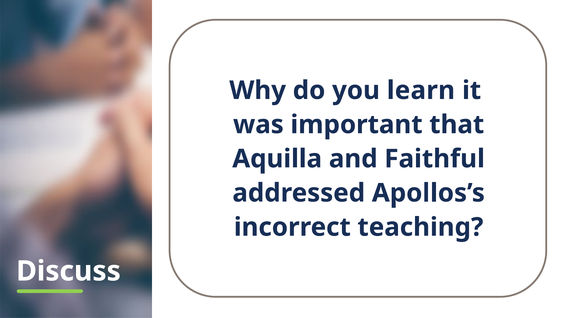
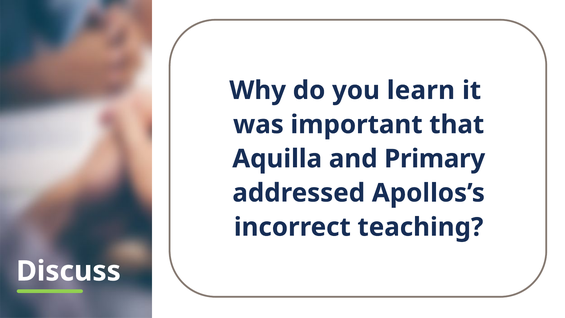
Faithful: Faithful -> Primary
